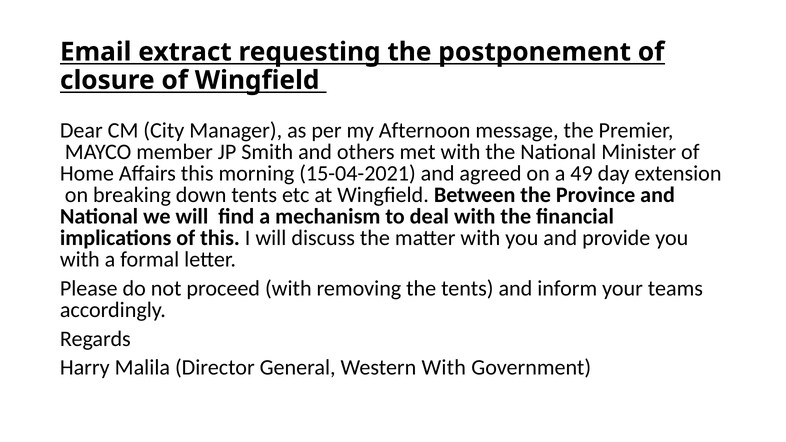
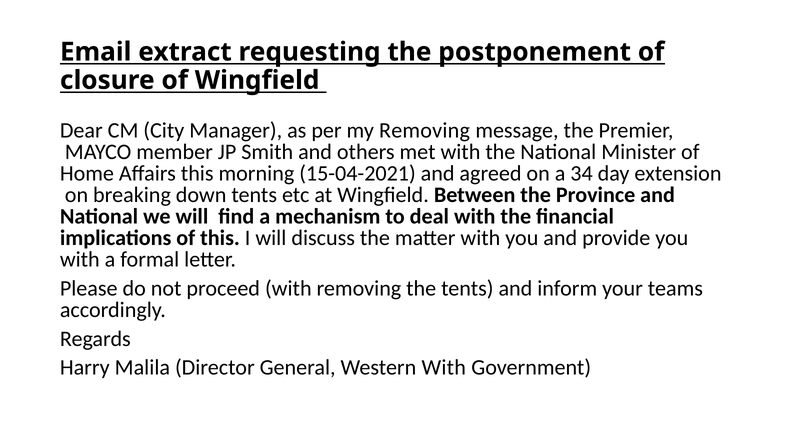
my Afternoon: Afternoon -> Removing
49: 49 -> 34
